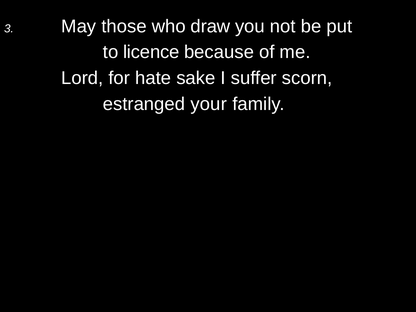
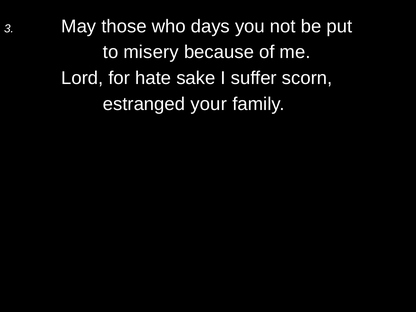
draw: draw -> days
licence: licence -> misery
